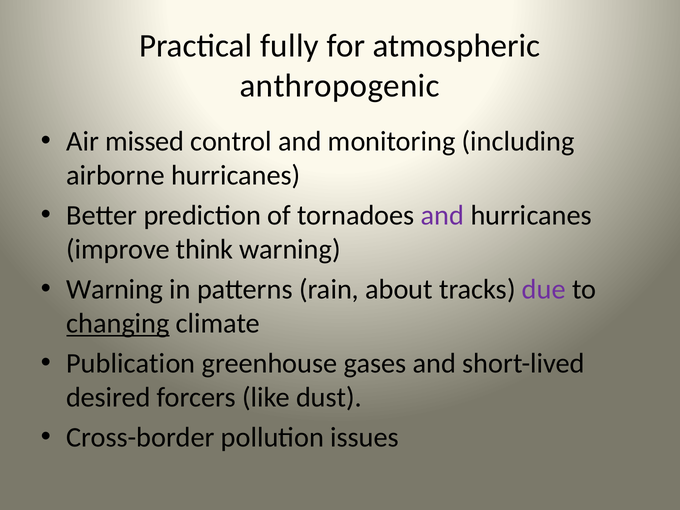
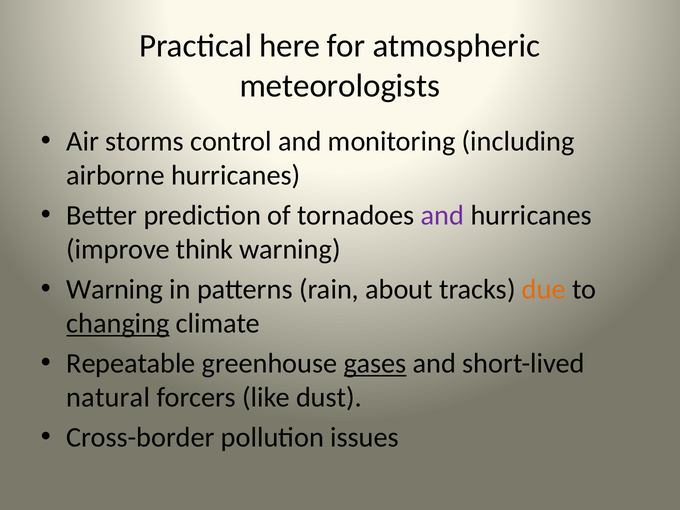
fully: fully -> here
anthropogenic: anthropogenic -> meteorologists
missed: missed -> storms
due colour: purple -> orange
Publication: Publication -> Repeatable
gases underline: none -> present
desired: desired -> natural
